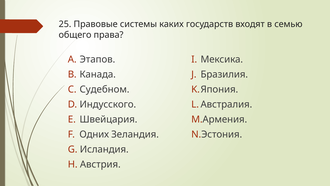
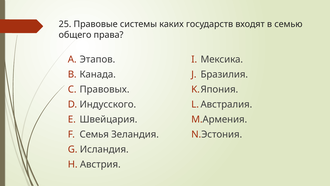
Судебном: Судебном -> Правовых
Одних: Одних -> Семья
